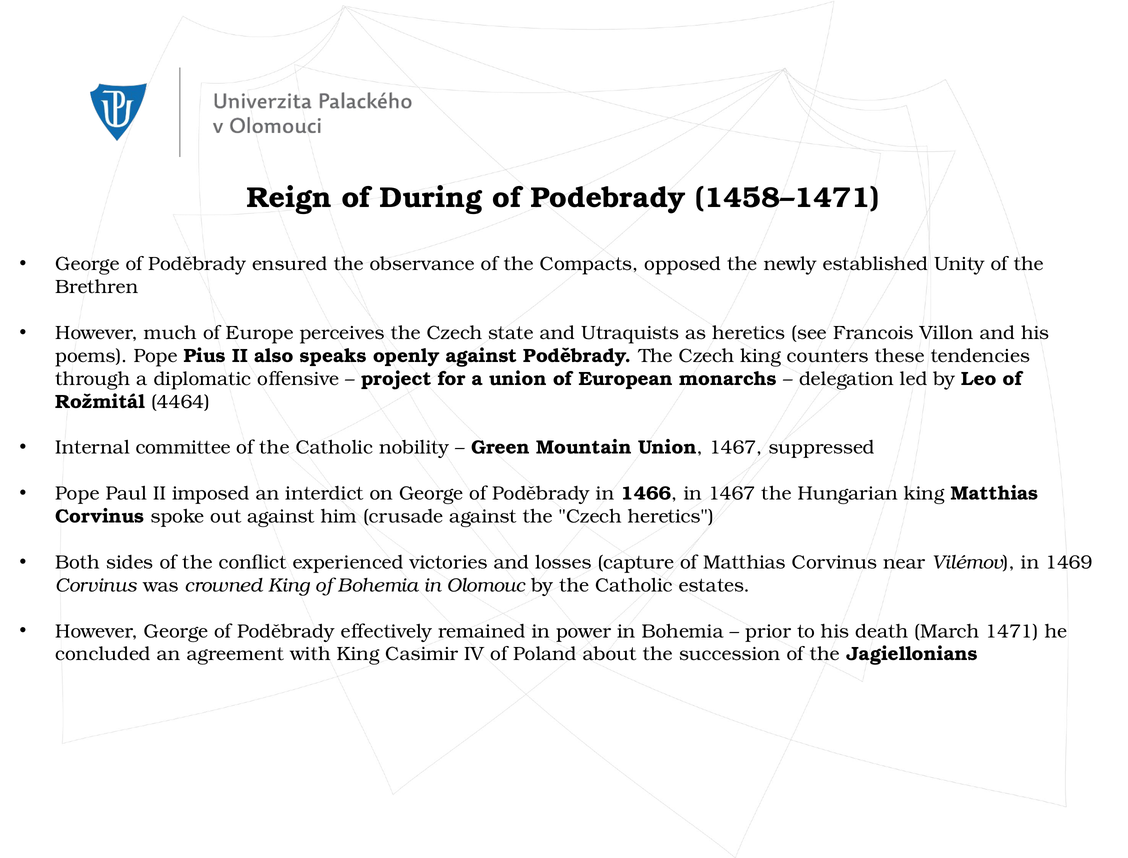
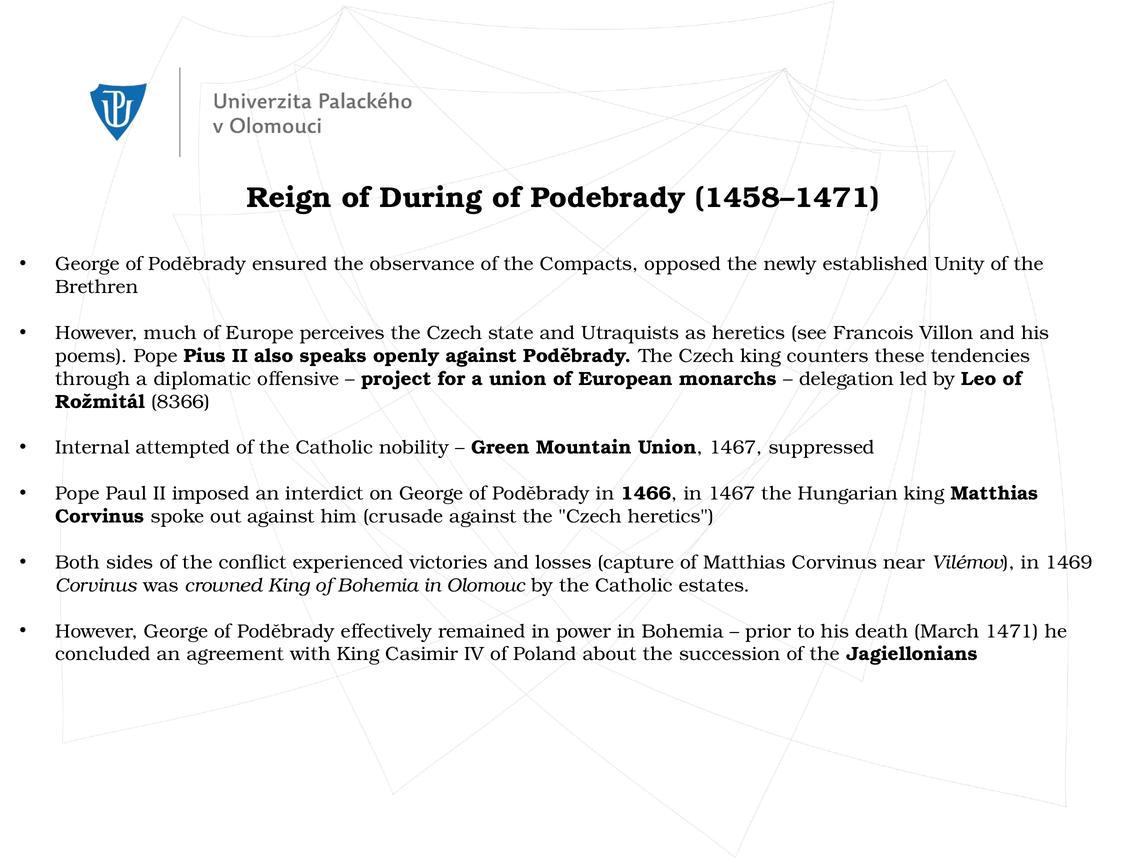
4464: 4464 -> 8366
committee: committee -> attempted
